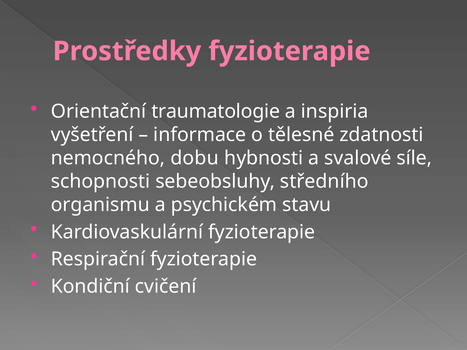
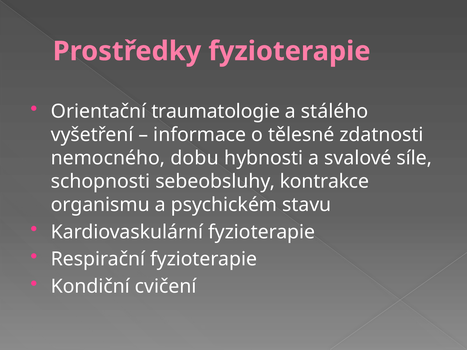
inspiria: inspiria -> stálého
středního: středního -> kontrakce
